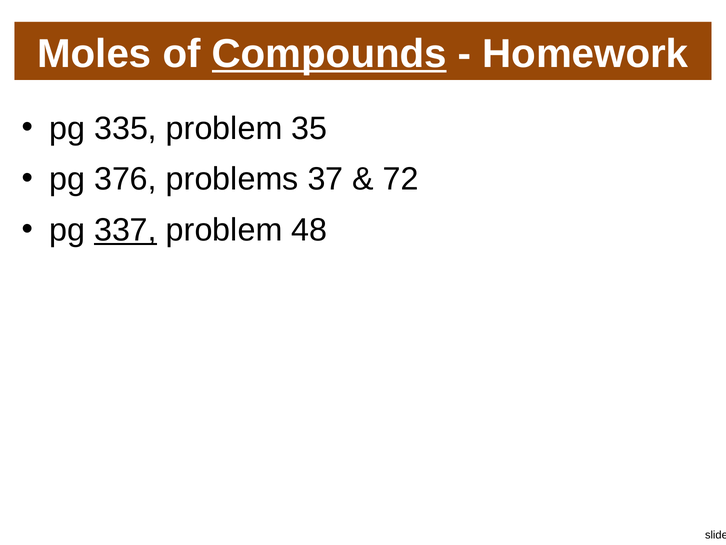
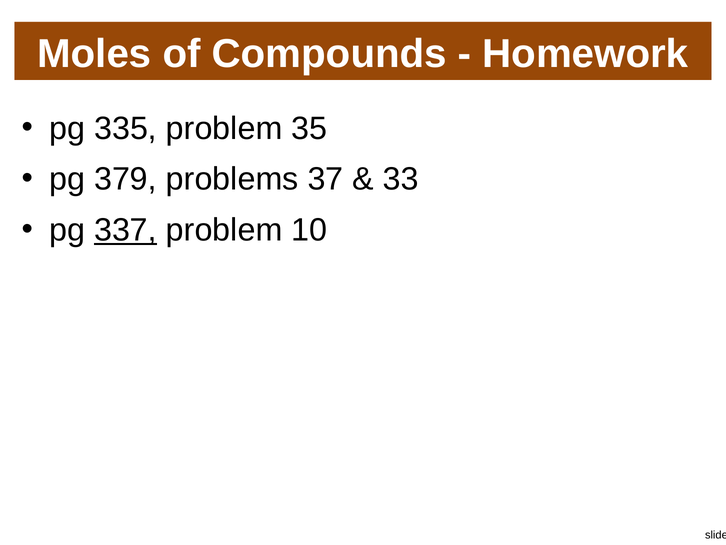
Compounds underline: present -> none
376: 376 -> 379
72: 72 -> 33
48: 48 -> 10
